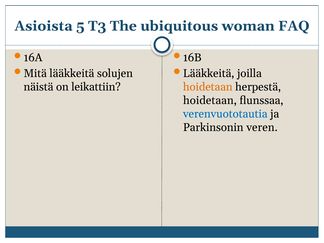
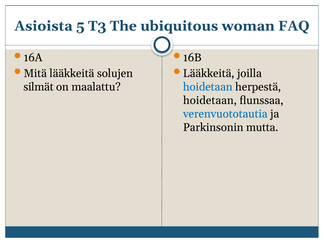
näistä: näistä -> silmät
leikattiin: leikattiin -> maalattu
hoidetaan at (208, 87) colour: orange -> blue
veren: veren -> mutta
